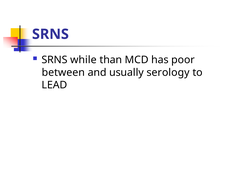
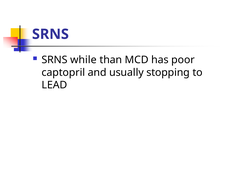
between: between -> captopril
serology: serology -> stopping
